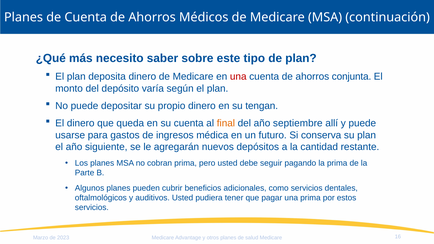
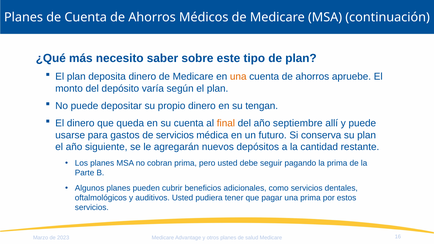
una at (238, 77) colour: red -> orange
conjunta: conjunta -> apruebe
de ingresos: ingresos -> servicios
